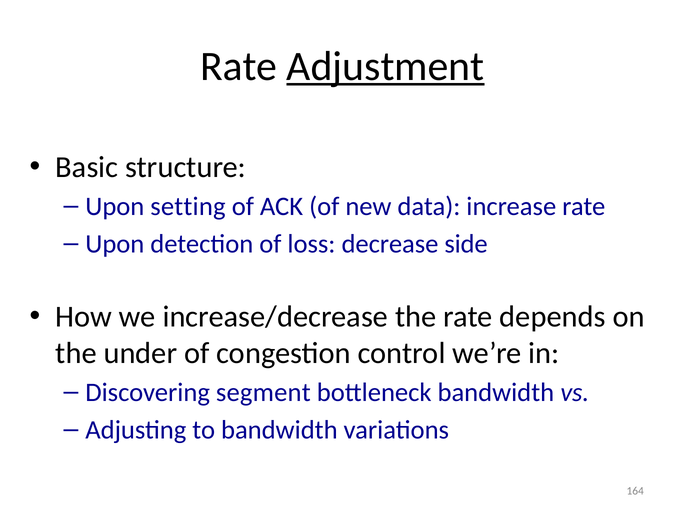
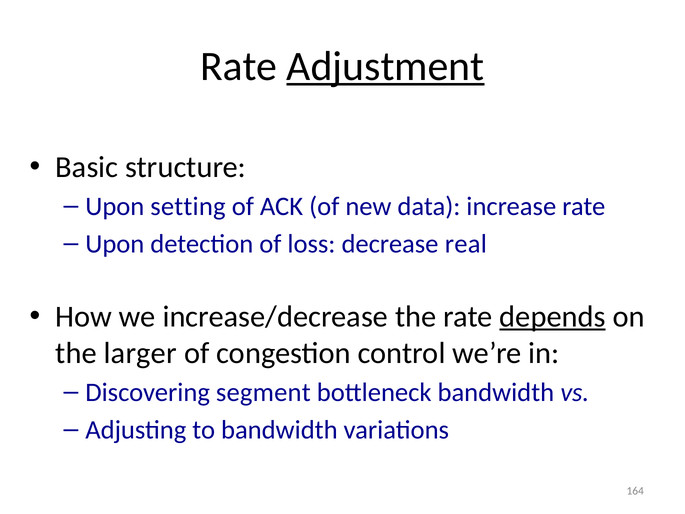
side: side -> real
depends underline: none -> present
under: under -> larger
